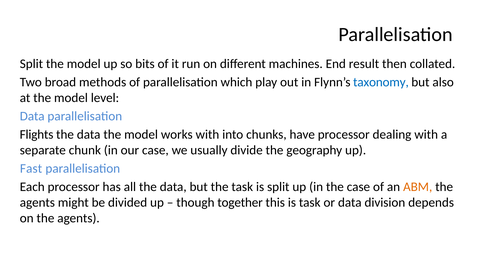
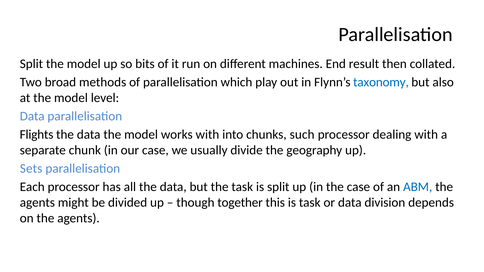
have: have -> such
Fast: Fast -> Sets
ABM colour: orange -> blue
